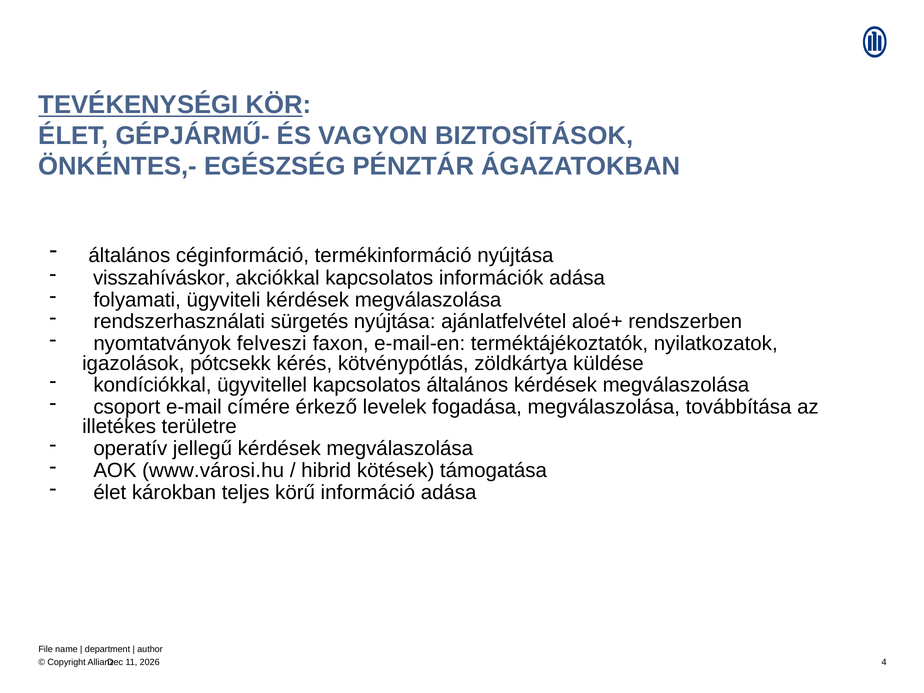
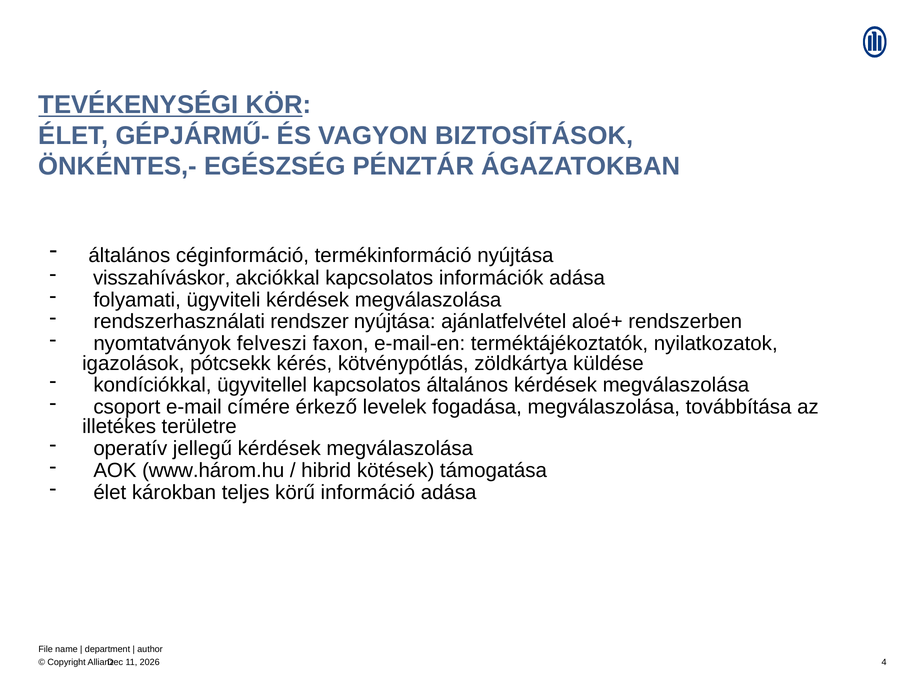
sürgetés: sürgetés -> rendszer
www.városi.hu: www.városi.hu -> www.három.hu
